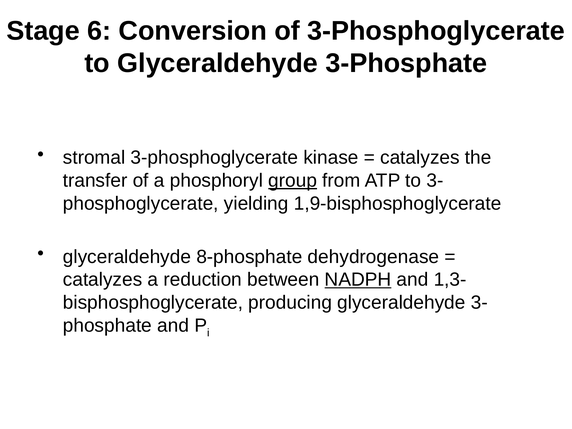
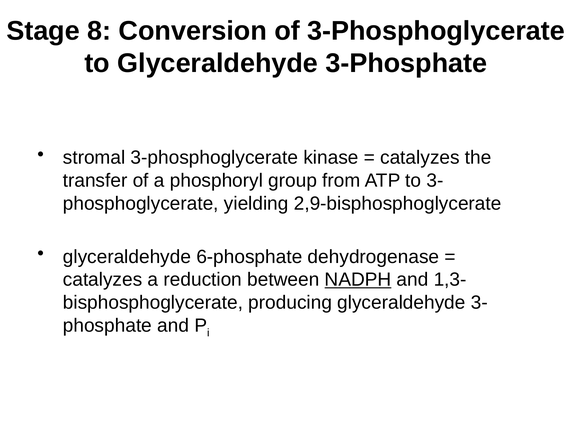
6: 6 -> 8
group underline: present -> none
1,9-bisphosphoglycerate: 1,9-bisphosphoglycerate -> 2,9-bisphosphoglycerate
8-phosphate: 8-phosphate -> 6-phosphate
